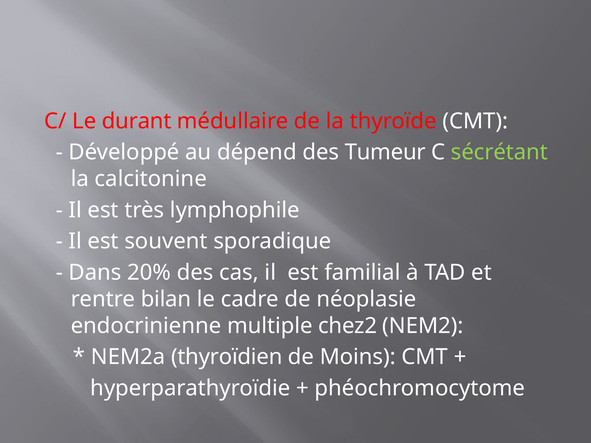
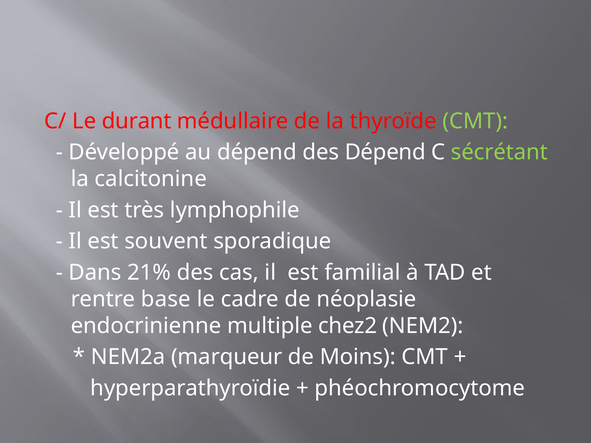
CMT at (475, 121) colour: white -> light green
des Tumeur: Tumeur -> Dépend
20%: 20% -> 21%
bilan: bilan -> base
thyroïdien: thyroïdien -> marqueur
